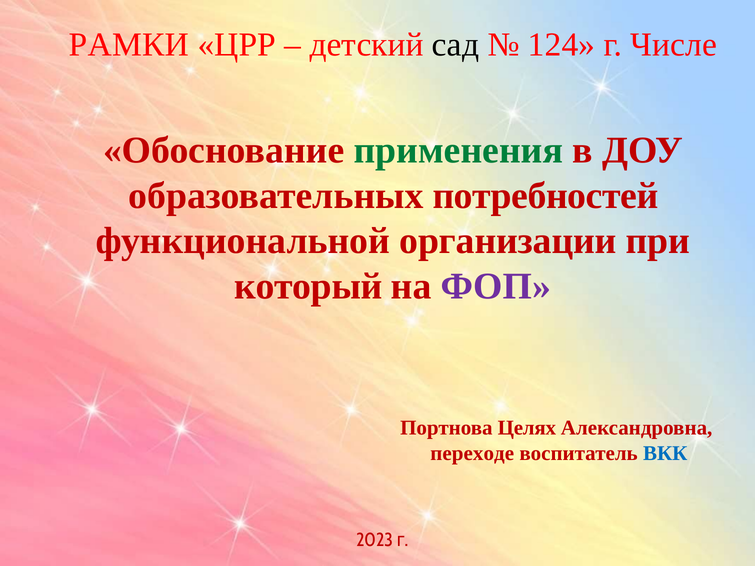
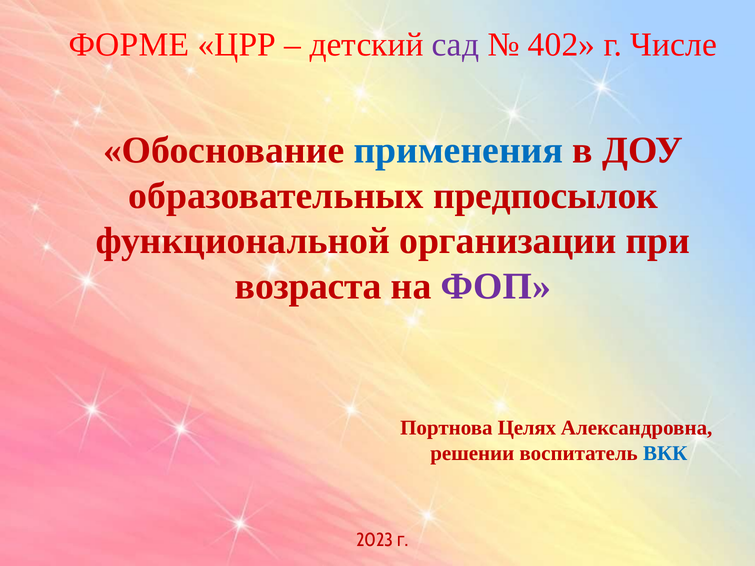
РАМКИ: РАМКИ -> ФОРМЕ
сад colour: black -> purple
124: 124 -> 402
применения colour: green -> blue
потребностей: потребностей -> предпосылок
который: который -> возраста
переходе: переходе -> решении
